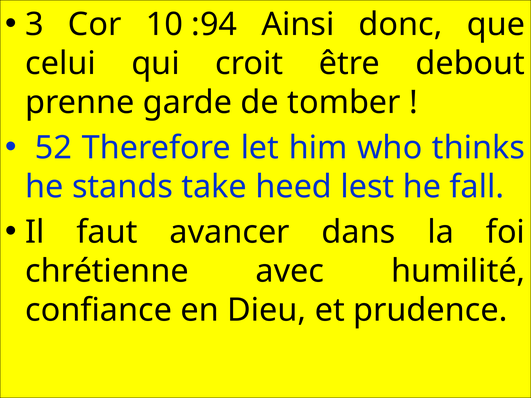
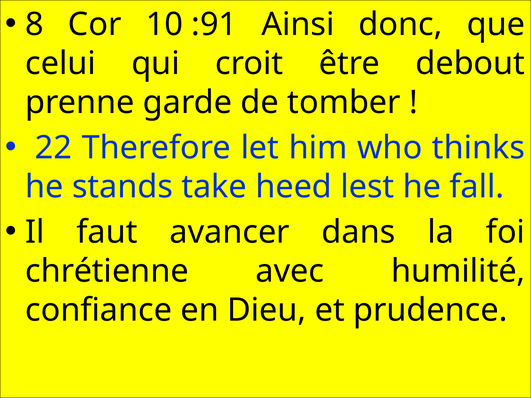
3: 3 -> 8
:94: :94 -> :91
52: 52 -> 22
